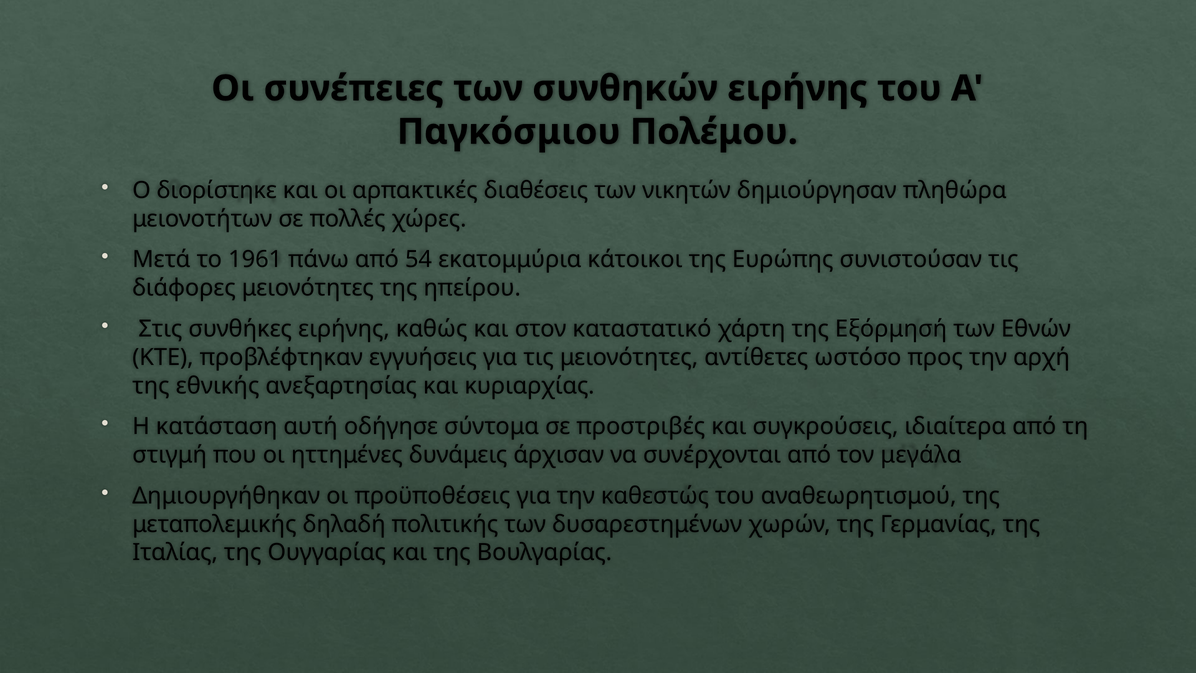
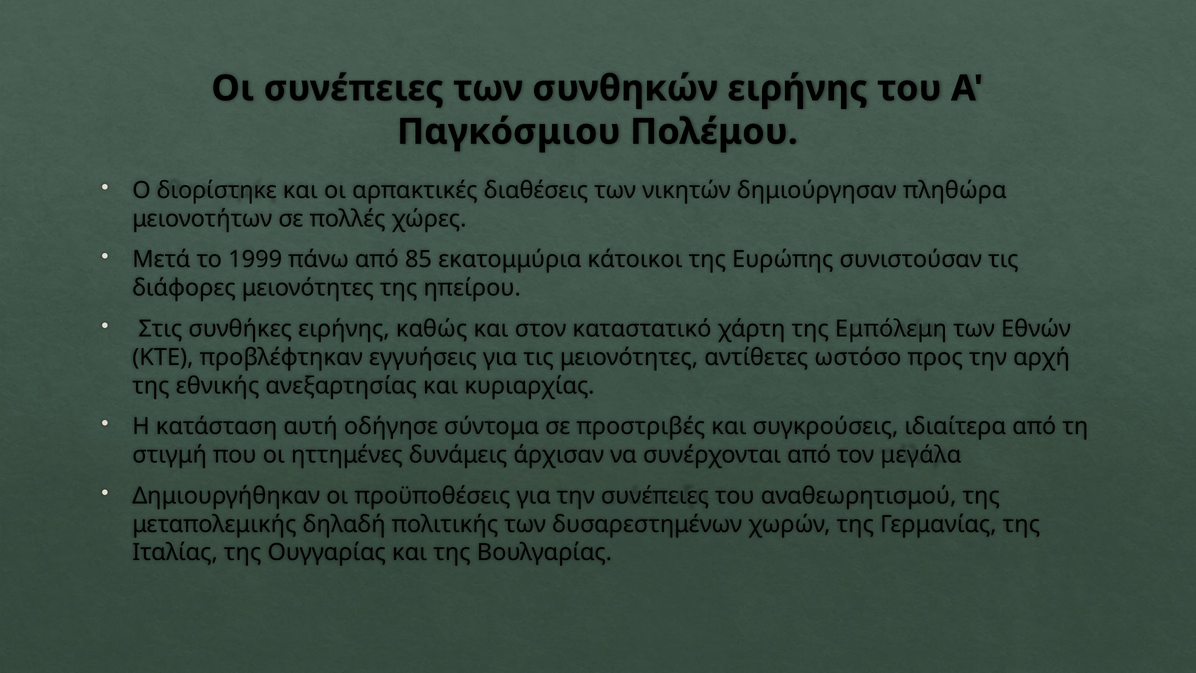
1961: 1961 -> 1999
54: 54 -> 85
Εξόρμησή: Εξόρμησή -> Εμπόλεμη
την καθεστώς: καθεστώς -> συνέπειες
